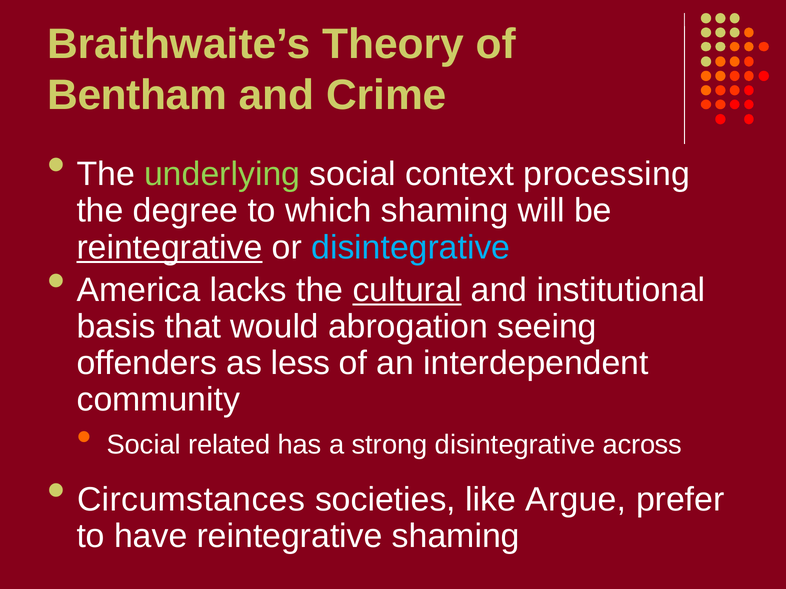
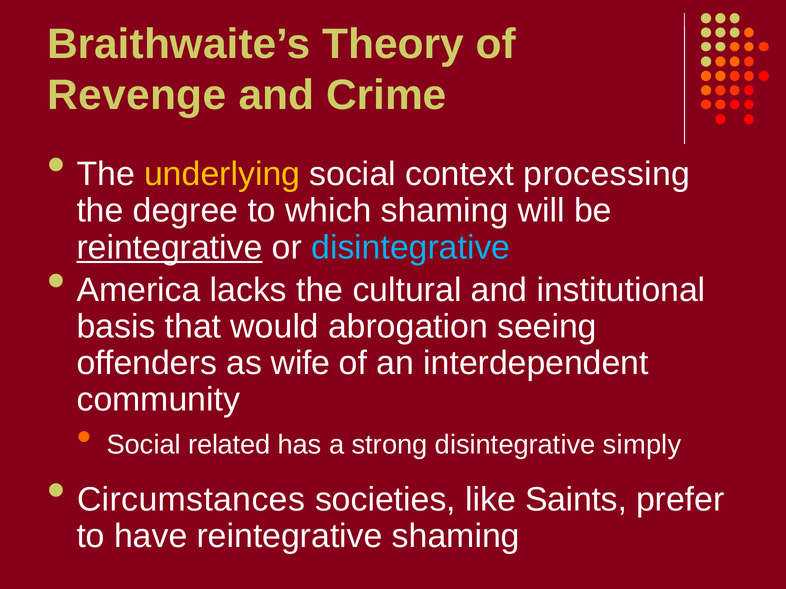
Bentham: Bentham -> Revenge
underlying colour: light green -> yellow
cultural underline: present -> none
less: less -> wife
across: across -> simply
Argue: Argue -> Saints
